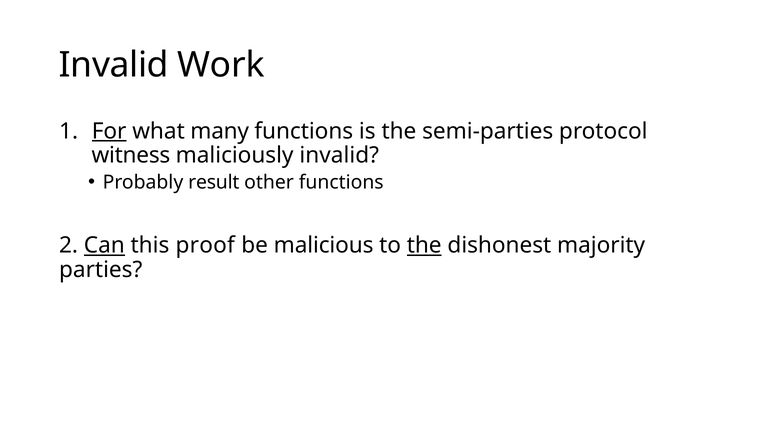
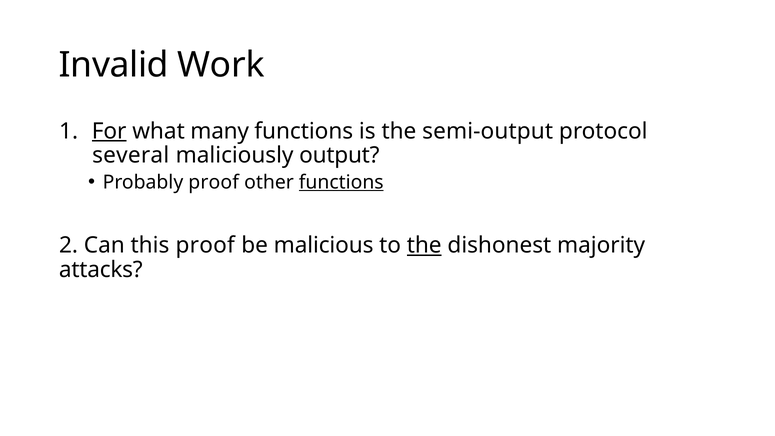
semi-parties: semi-parties -> semi-output
witness: witness -> several
maliciously invalid: invalid -> output
Probably result: result -> proof
functions at (341, 182) underline: none -> present
Can underline: present -> none
parties: parties -> attacks
